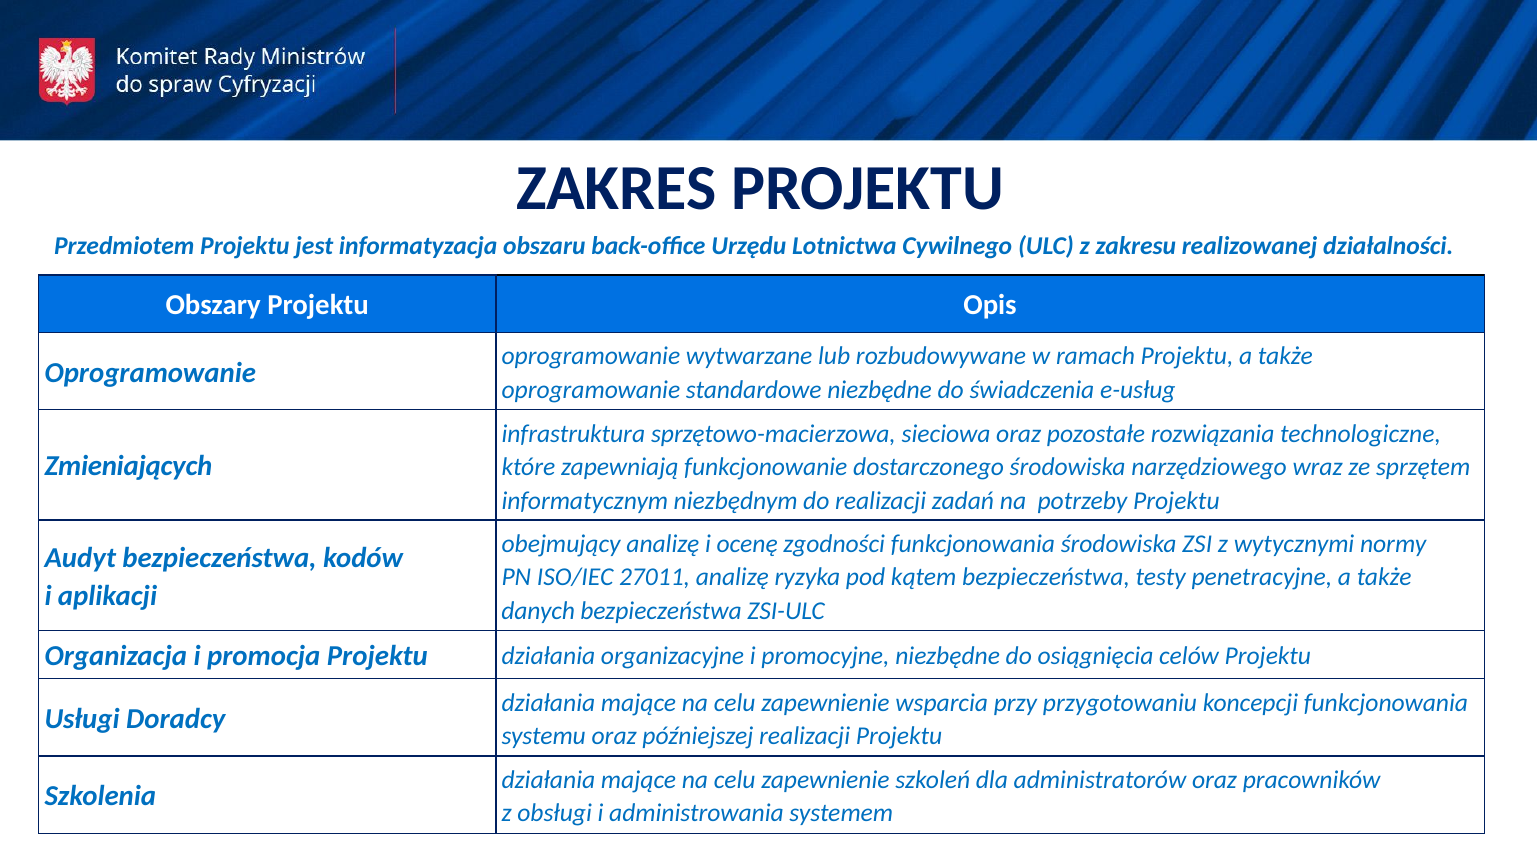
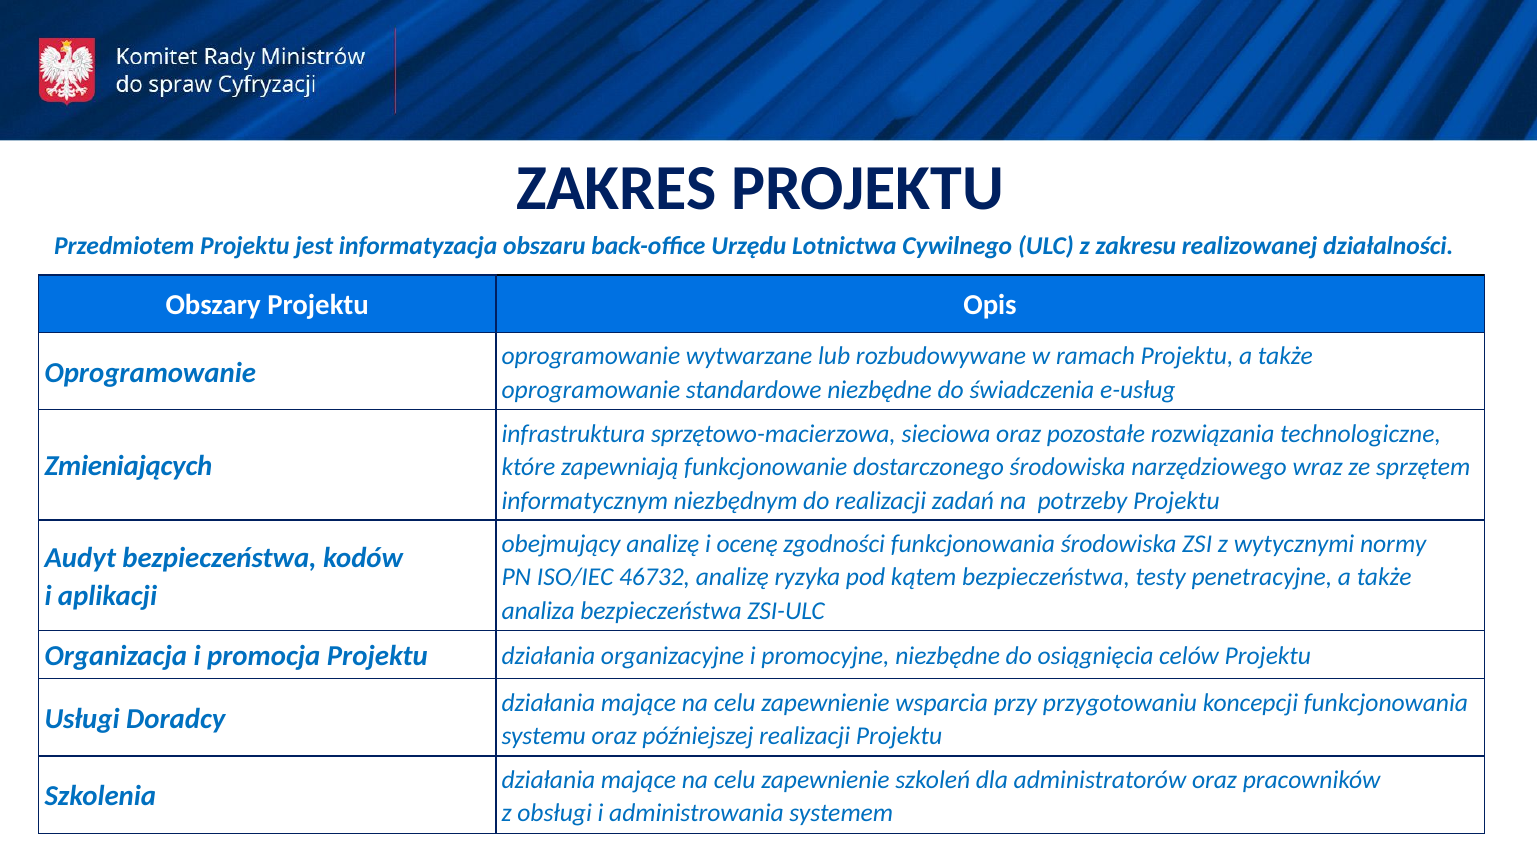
27011: 27011 -> 46732
danych: danych -> analiza
